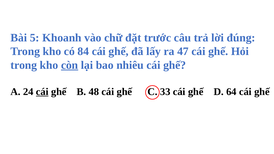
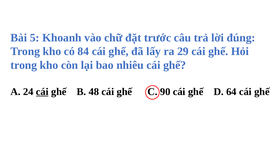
47: 47 -> 29
còn underline: present -> none
33: 33 -> 90
